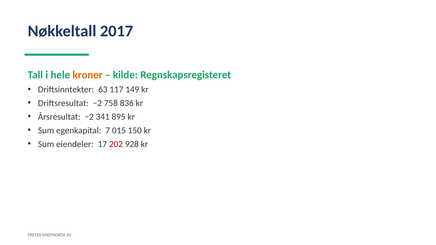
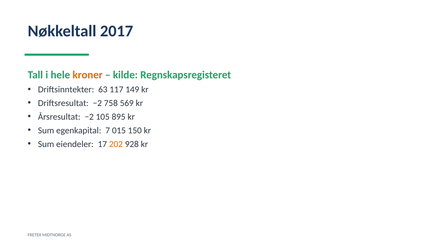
836: 836 -> 569
341: 341 -> 105
202 colour: red -> orange
